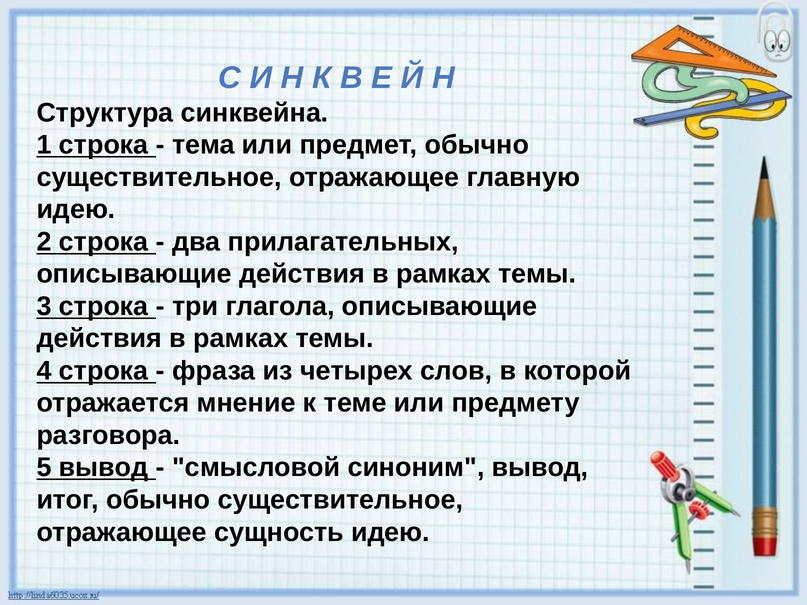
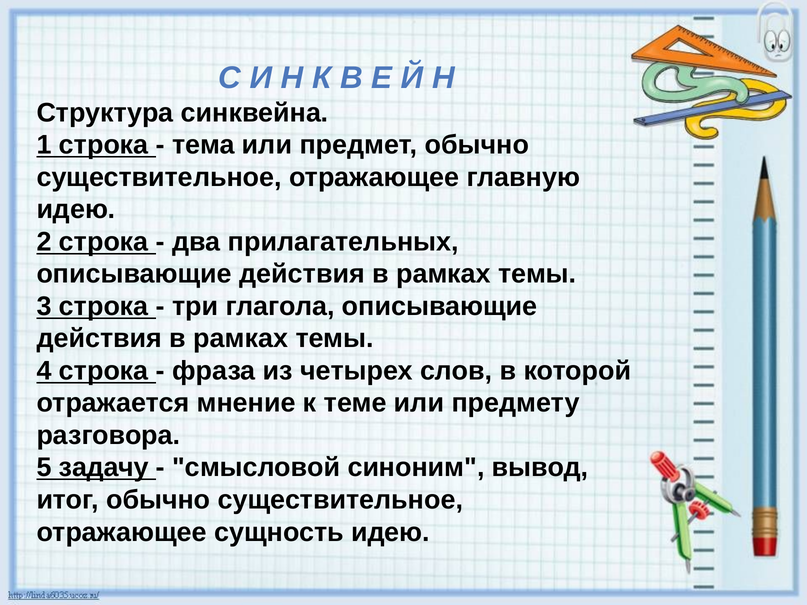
5 вывод: вывод -> задачу
